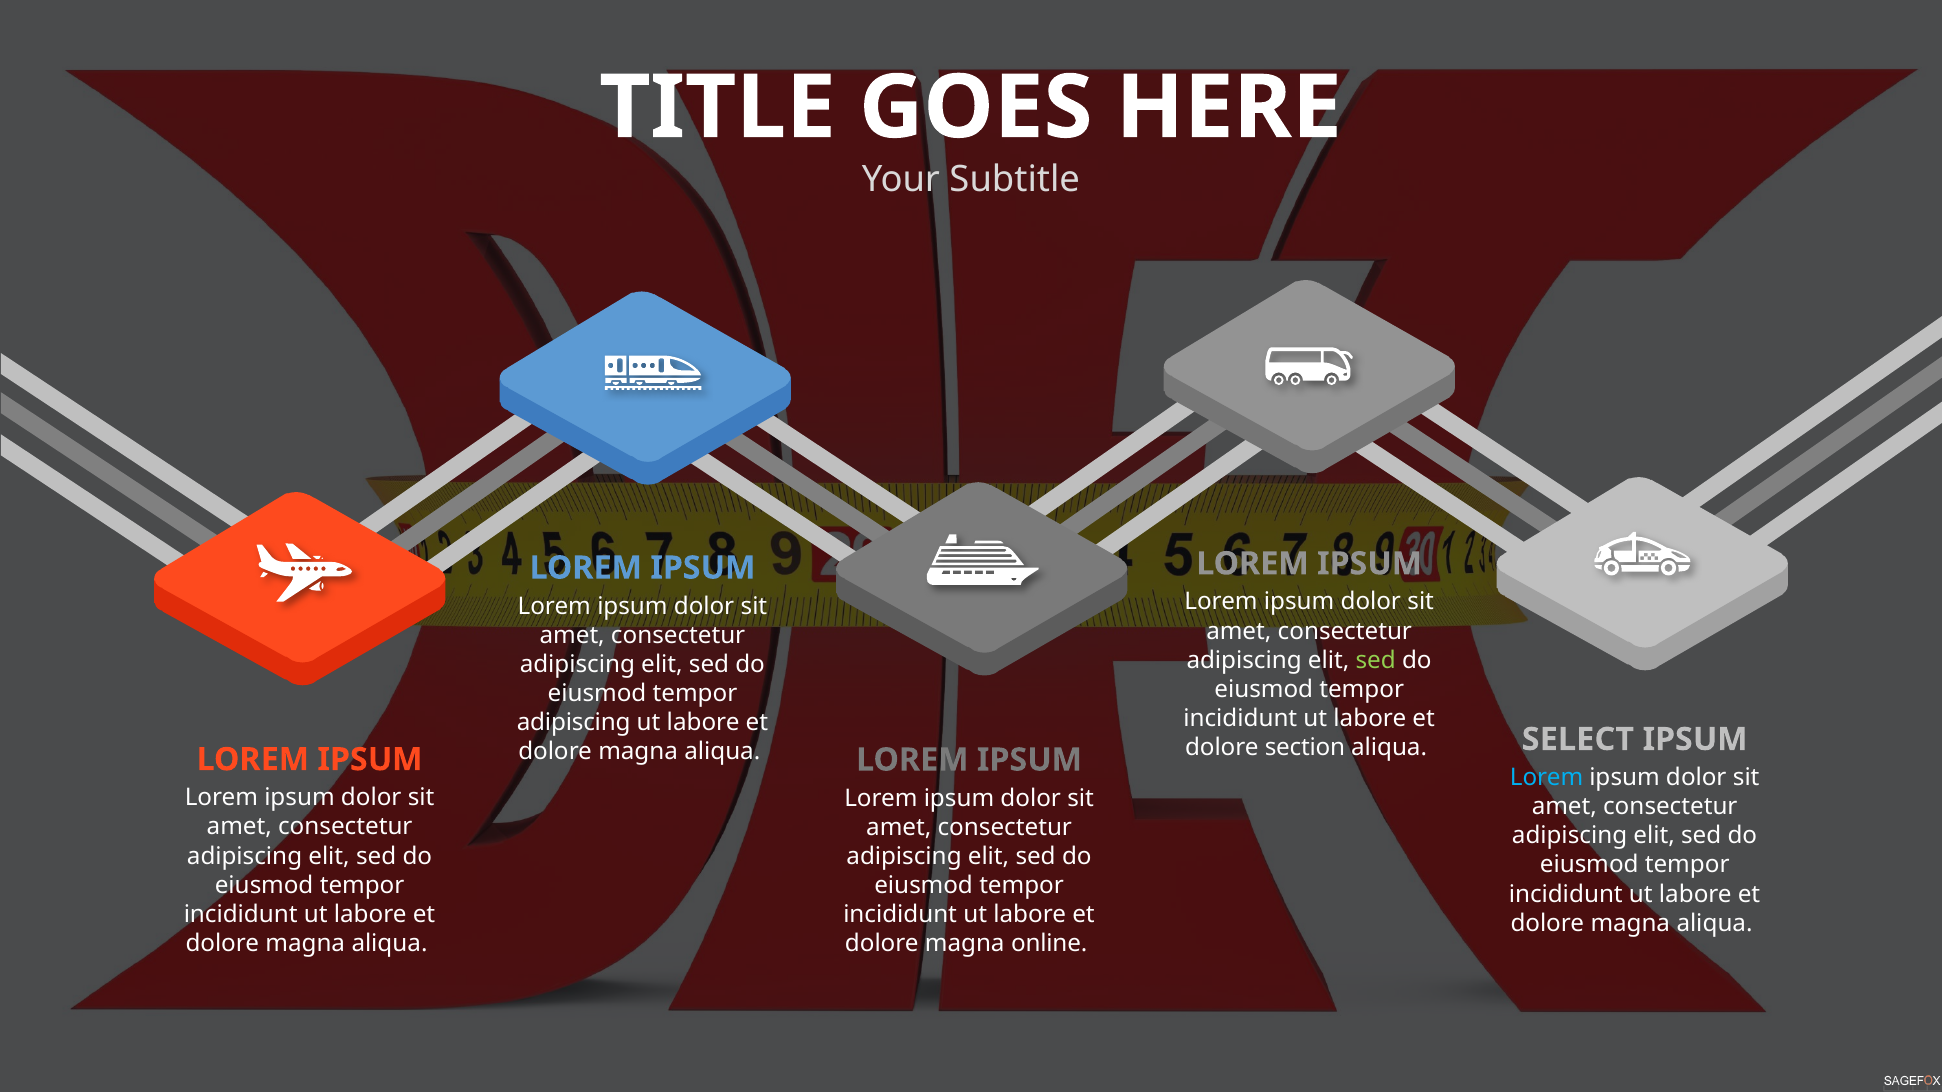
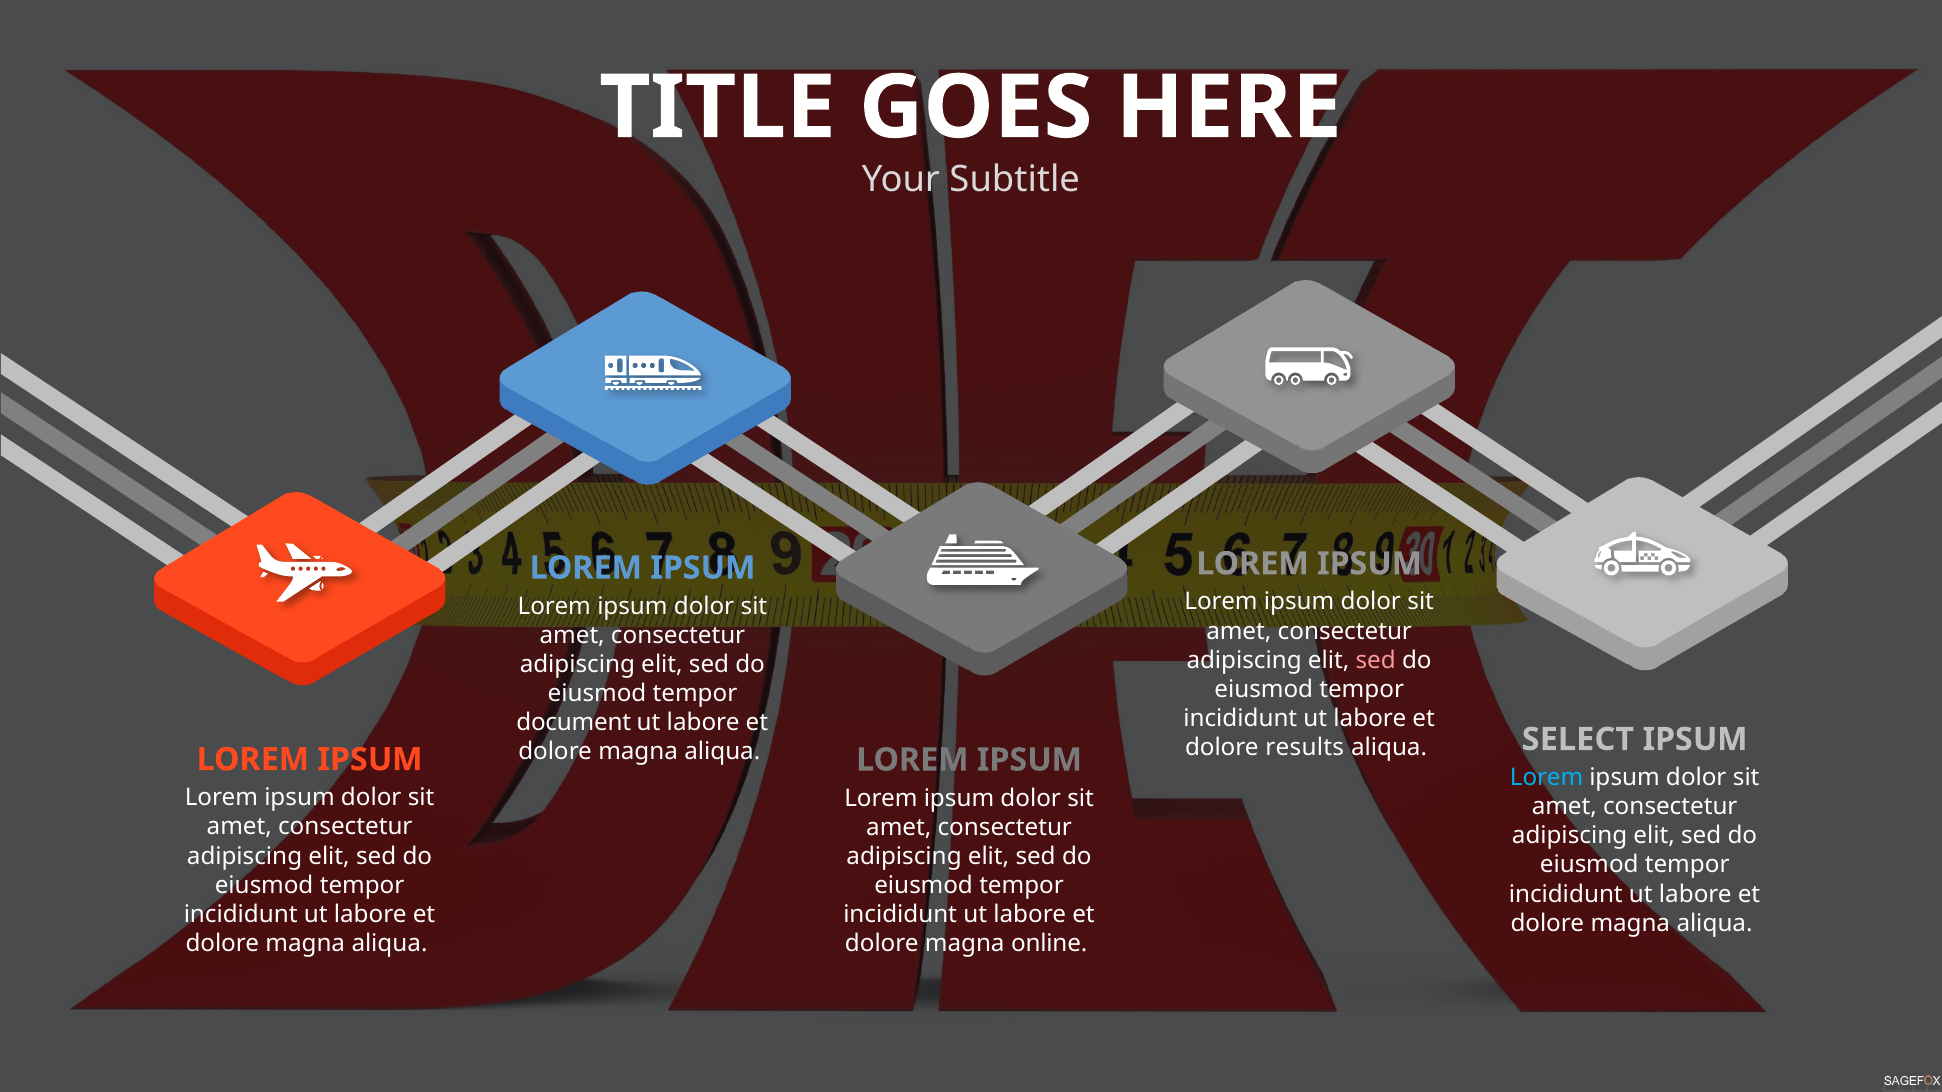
sed at (1376, 660) colour: light green -> pink
adipiscing at (574, 723): adipiscing -> document
section: section -> results
